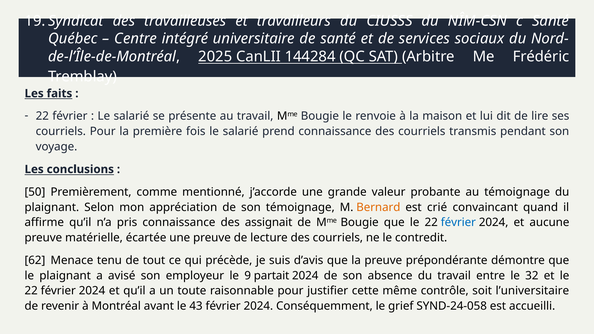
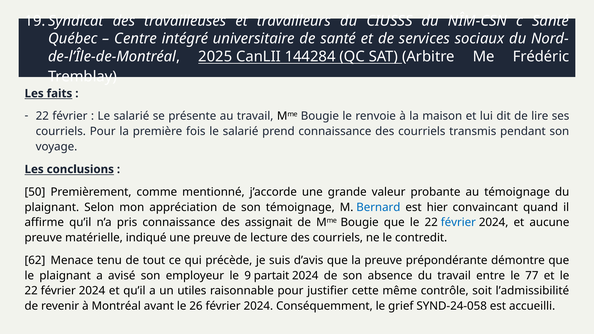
Bernard colour: orange -> blue
crié: crié -> hier
écartée: écartée -> indiqué
32: 32 -> 77
toute: toute -> utiles
l’universitaire: l’universitaire -> l’admissibilité
43: 43 -> 26
